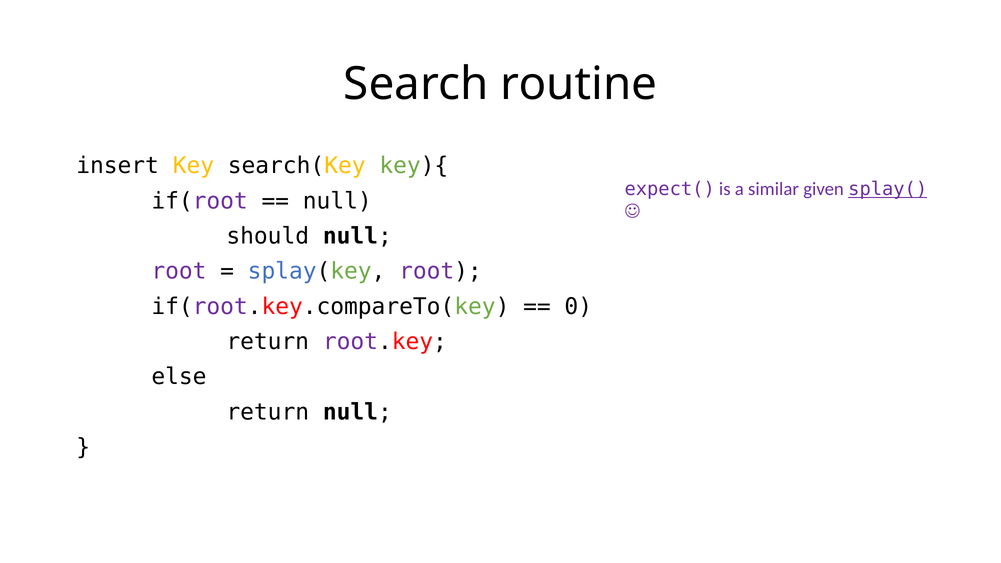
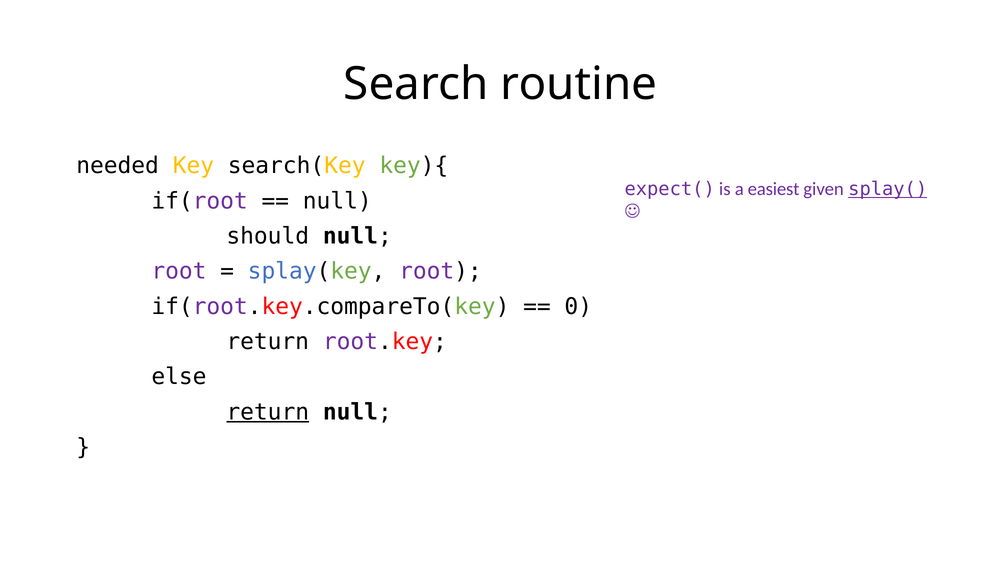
insert: insert -> needed
similar: similar -> easiest
return at (268, 412) underline: none -> present
